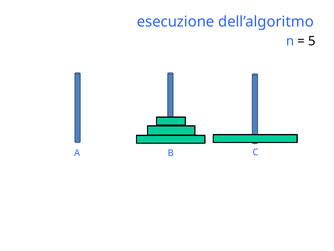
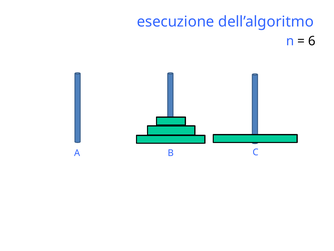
5: 5 -> 6
